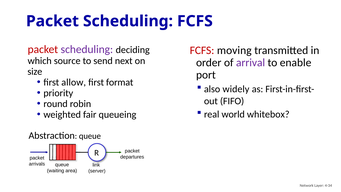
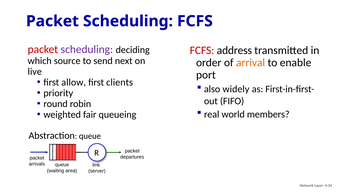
moving: moving -> address
arrival colour: purple -> orange
size: size -> live
format: format -> clients
whitebox: whitebox -> members
